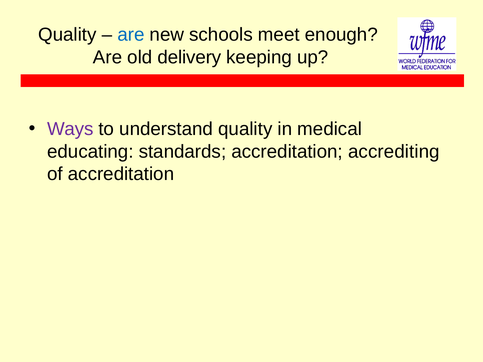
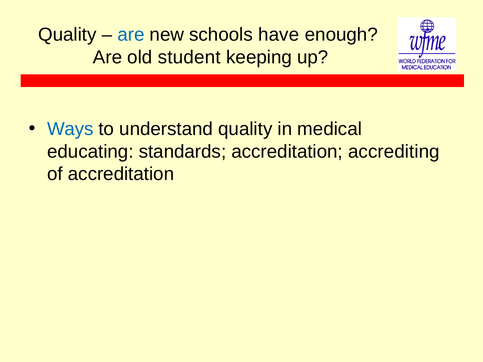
meet: meet -> have
delivery: delivery -> student
Ways colour: purple -> blue
